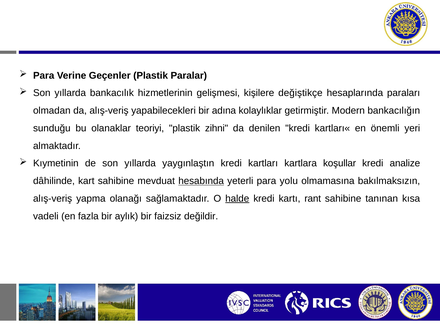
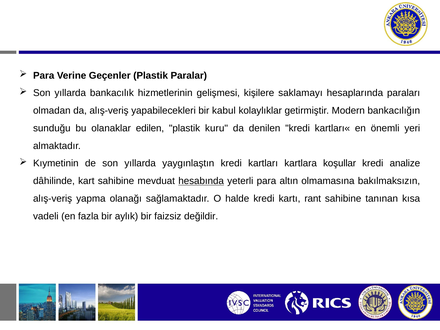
değiştikçe: değiştikçe -> saklamayı
adına: adına -> kabul
teoriyi: teoriyi -> edilen
zihni: zihni -> kuru
yolu: yolu -> altın
halde underline: present -> none
